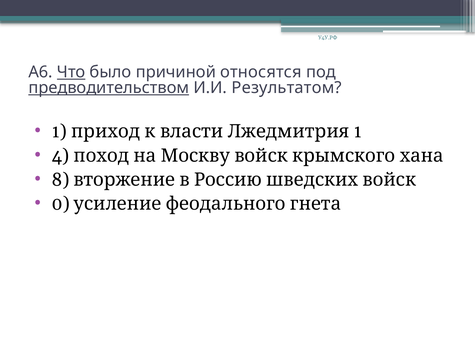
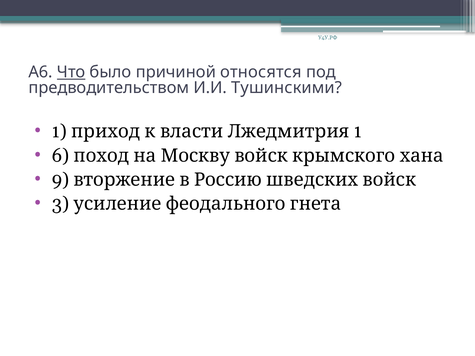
предводительством underline: present -> none
Результатом: Результатом -> Тушинскими
4 at (60, 156): 4 -> 6
8: 8 -> 9
0: 0 -> 3
